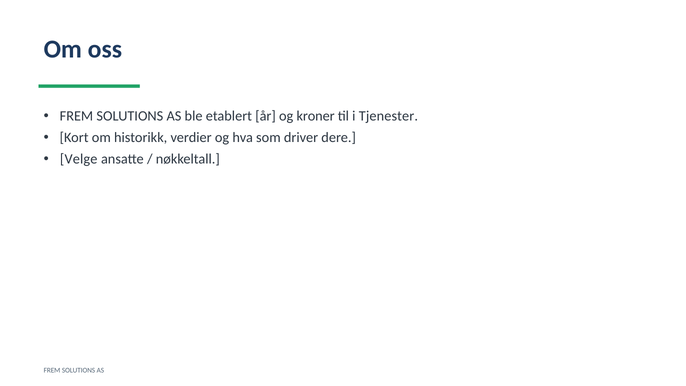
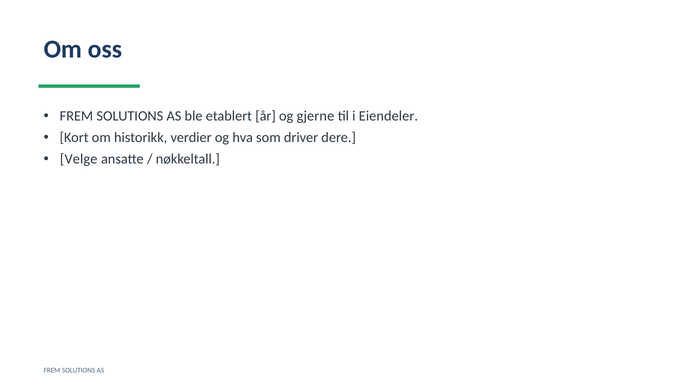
kroner: kroner -> gjerne
Tjenester: Tjenester -> Eiendeler
